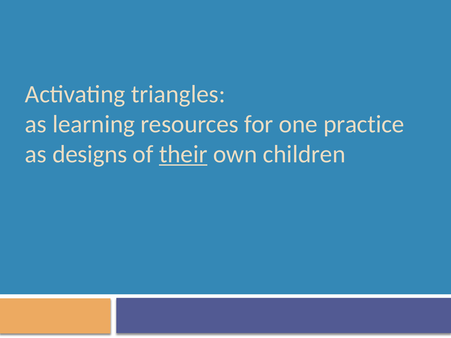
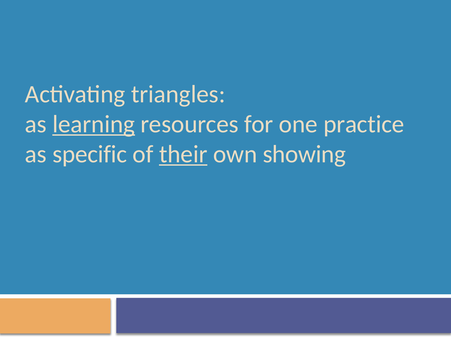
learning underline: none -> present
designs: designs -> specific
children: children -> showing
